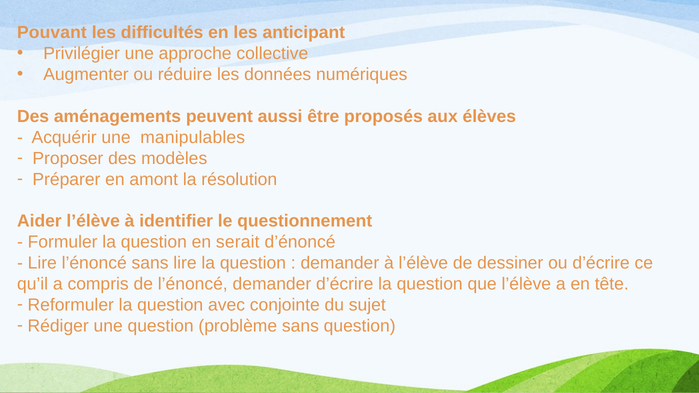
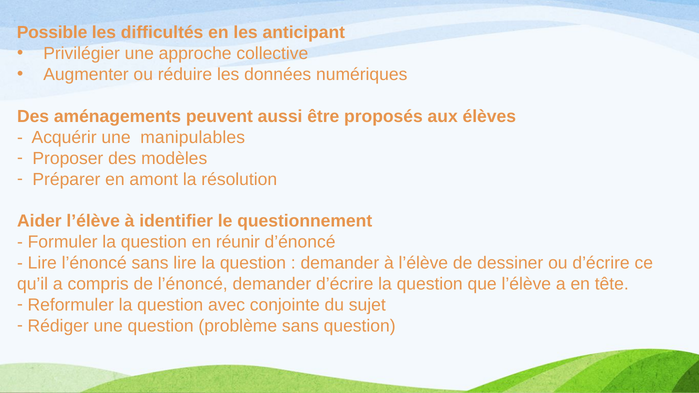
Pouvant: Pouvant -> Possible
serait: serait -> réunir
